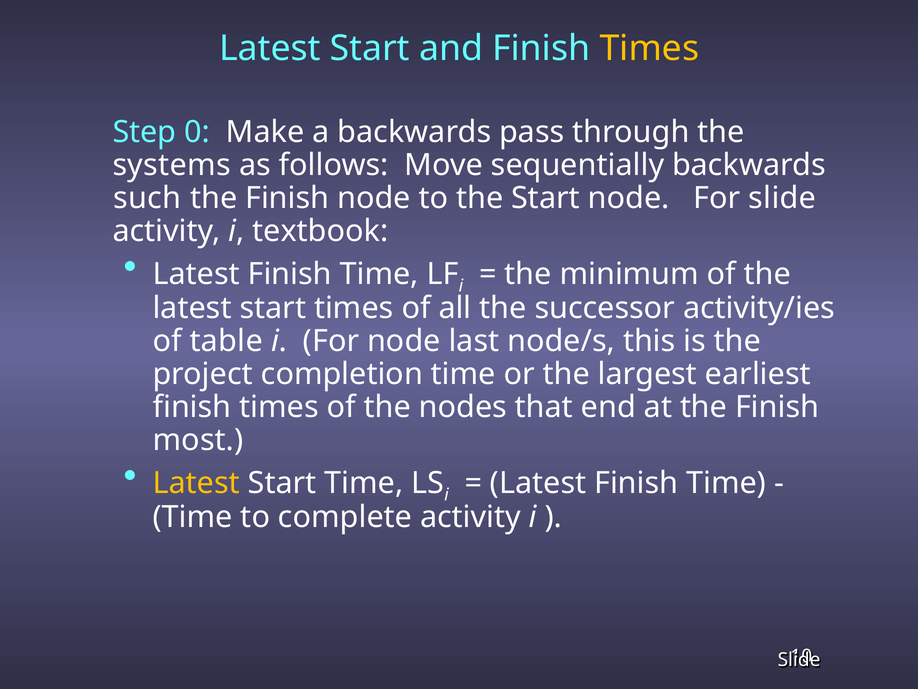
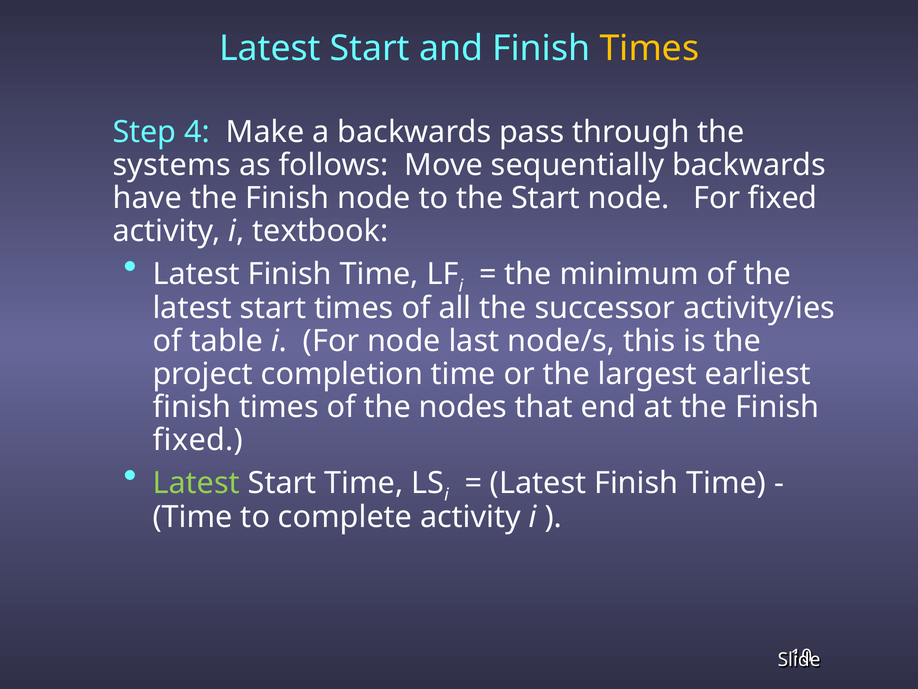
0: 0 -> 4
such: such -> have
For slide: slide -> fixed
most at (198, 440): most -> fixed
Latest at (196, 483) colour: yellow -> light green
